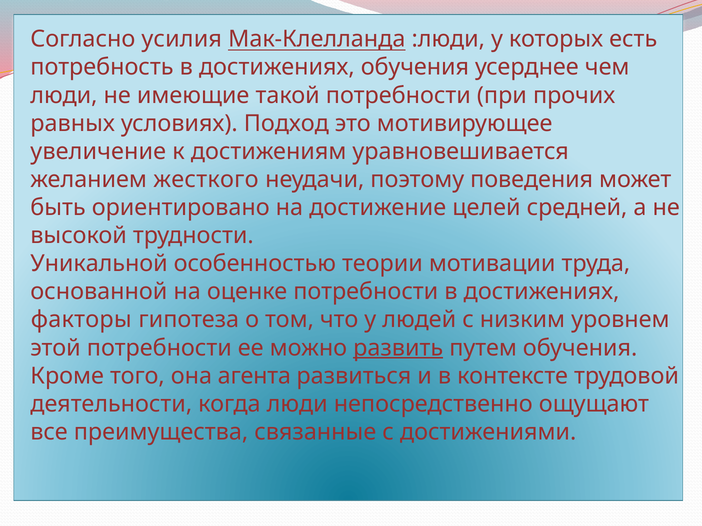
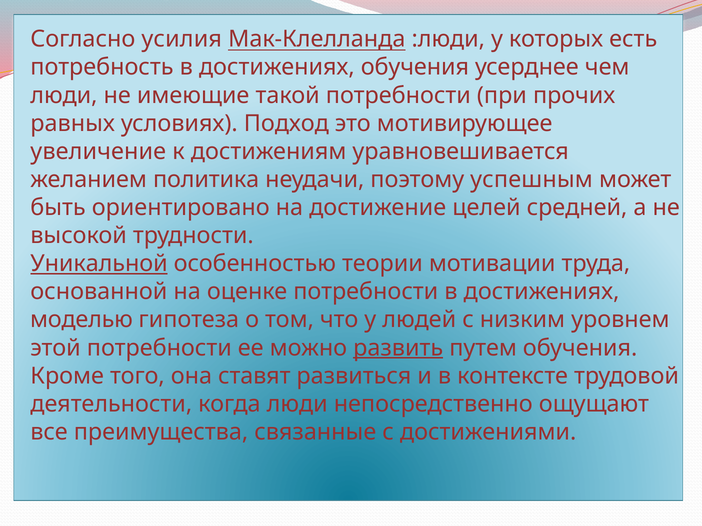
жесткого: жесткого -> политика
поведения: поведения -> успешным
Уникальной underline: none -> present
факторы: факторы -> моделью
агента: агента -> ставят
